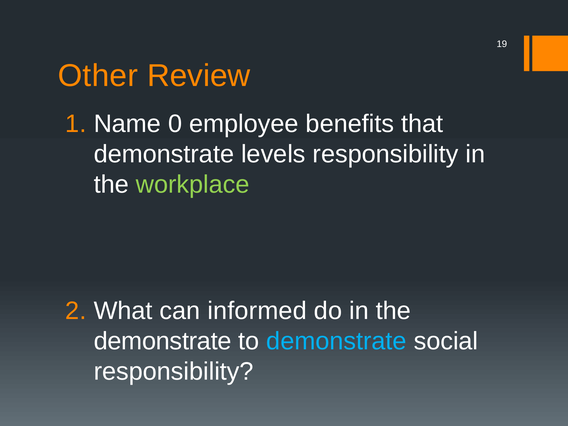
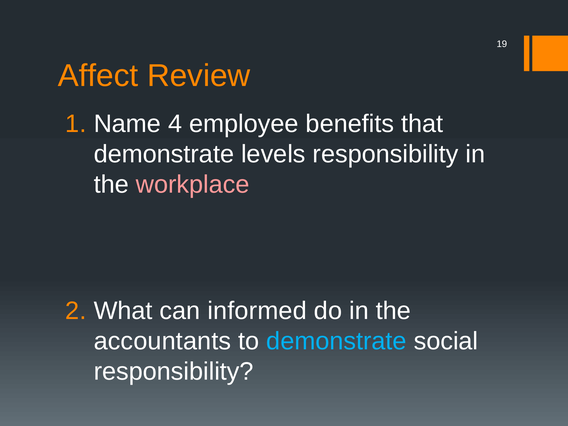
Other: Other -> Affect
0: 0 -> 4
workplace colour: light green -> pink
demonstrate at (163, 341): demonstrate -> accountants
